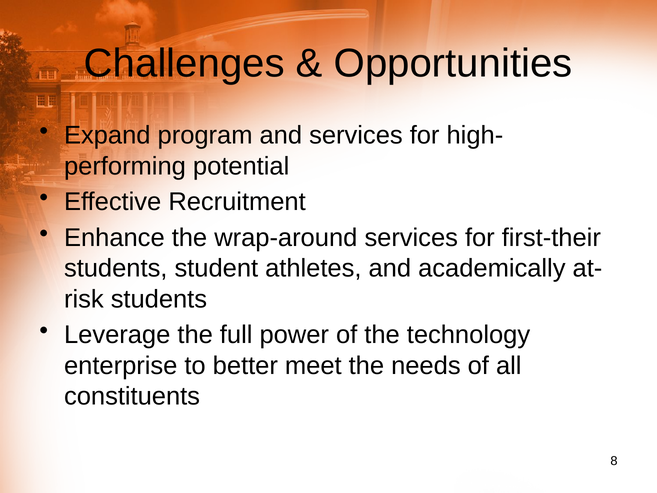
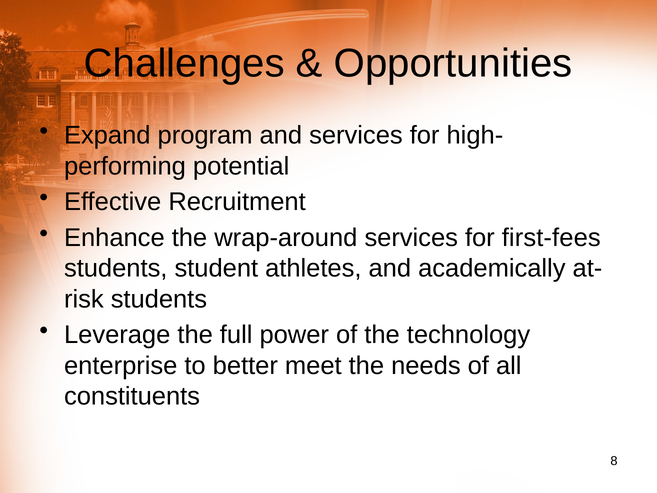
first-their: first-their -> first-fees
